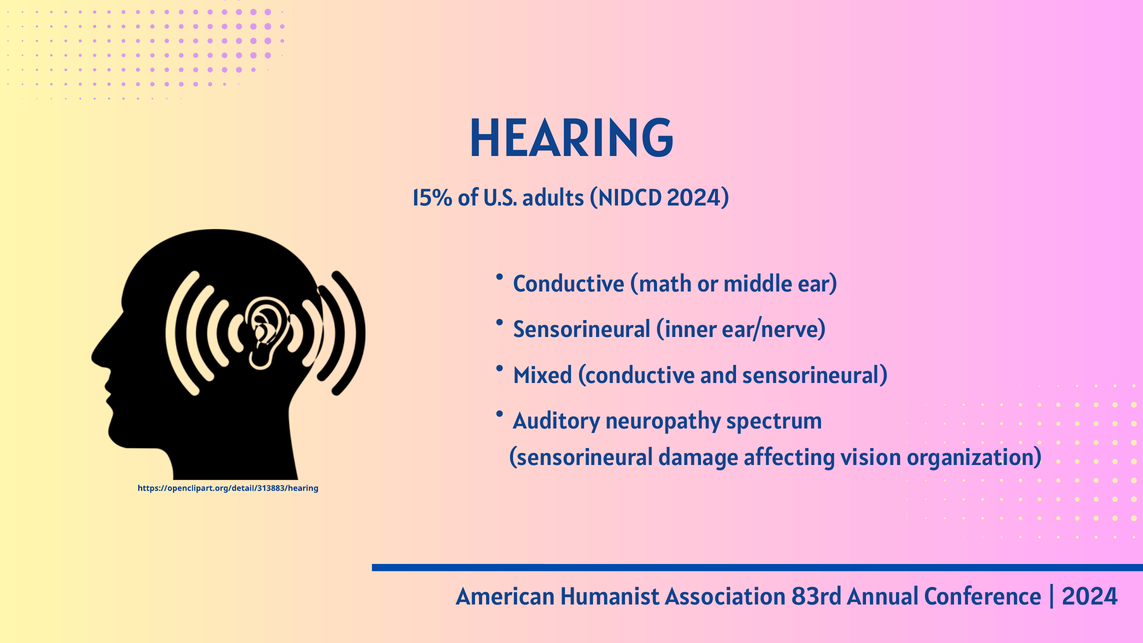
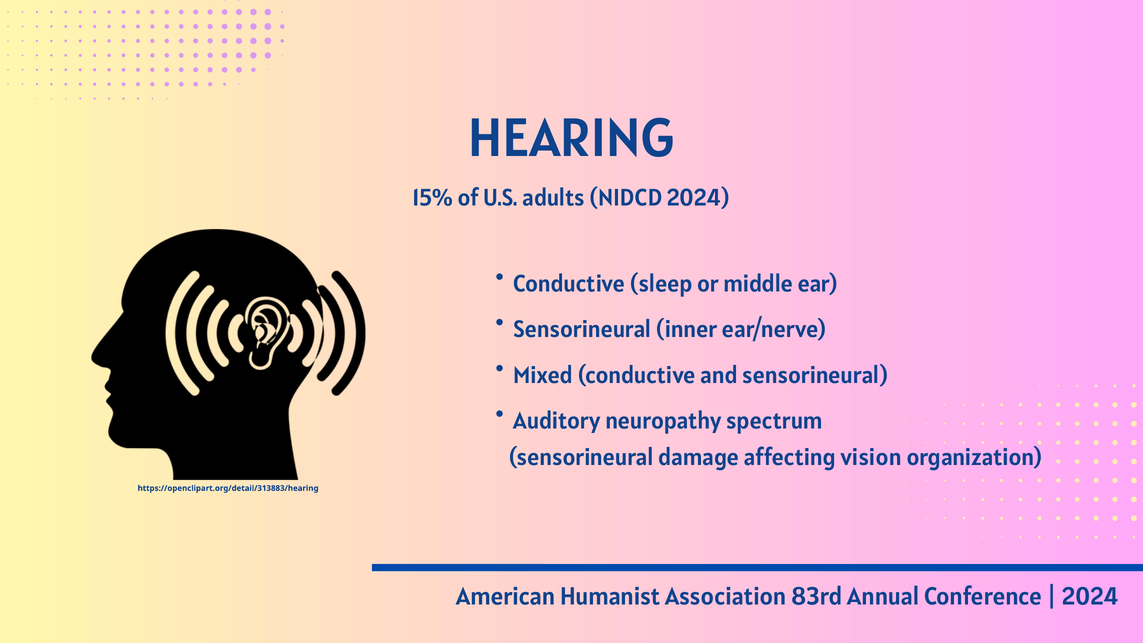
math: math -> sleep
